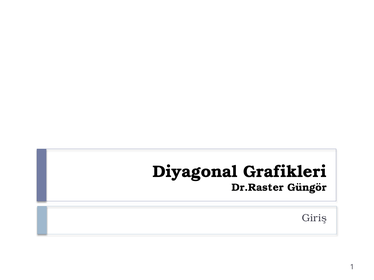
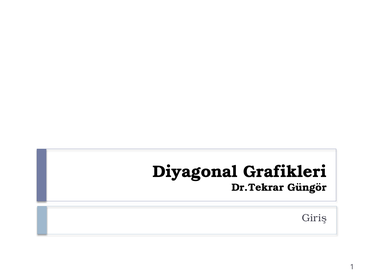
Dr.Raster: Dr.Raster -> Dr.Tekrar
